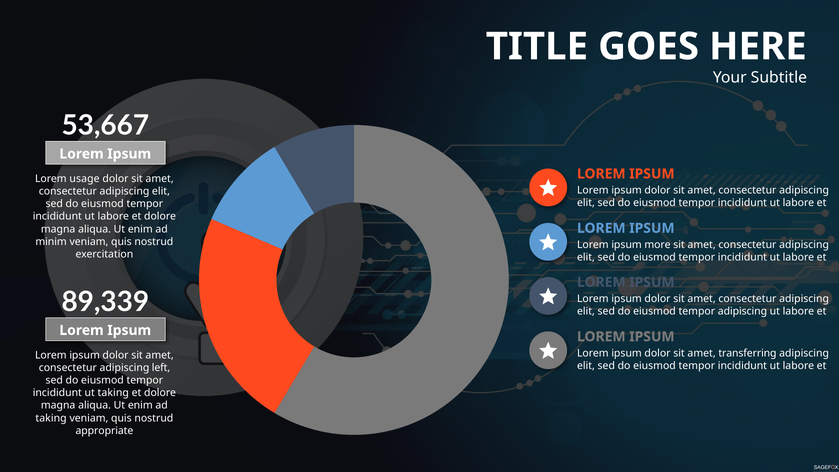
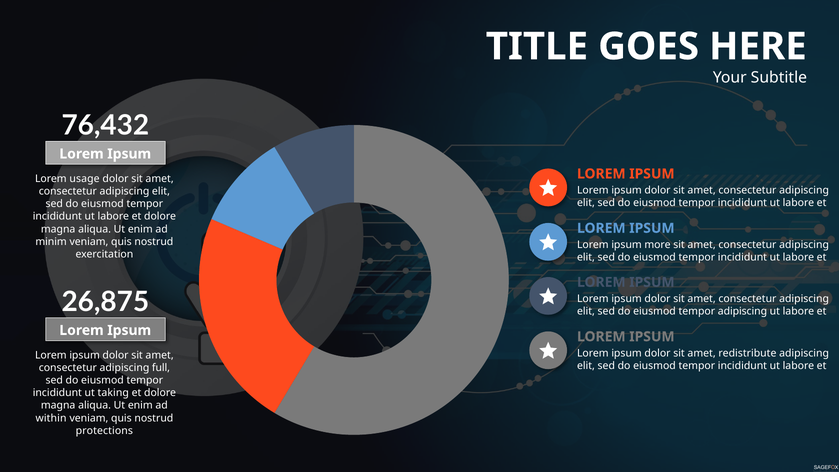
53,667: 53,667 -> 76,432
89,339: 89,339 -> 26,875
transferring: transferring -> redistribute
left: left -> full
taking at (51, 418): taking -> within
appropriate: appropriate -> protections
